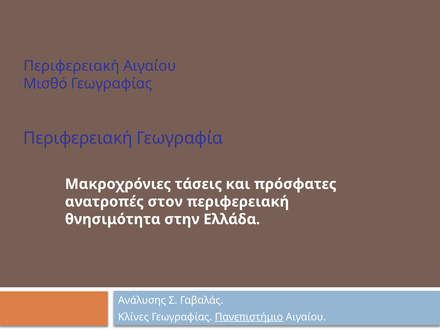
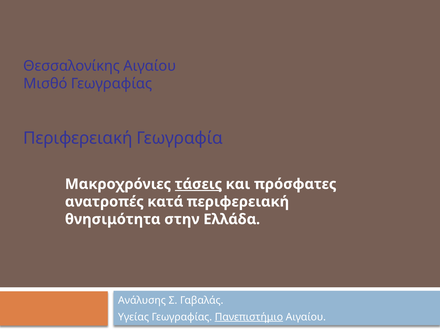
Περιφερειακή at (71, 66): Περιφερειακή -> Θεσσαλονίκης
τάσεις underline: none -> present
στον: στον -> κατά
Κλίνες: Κλίνες -> Υγείας
